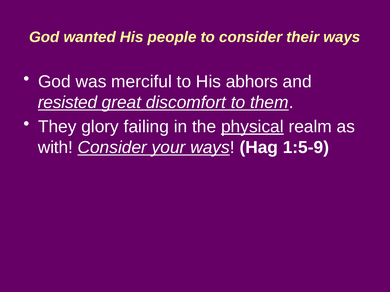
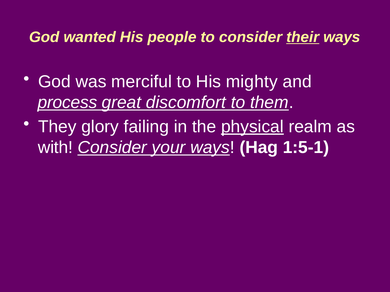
their underline: none -> present
abhors: abhors -> mighty
resisted: resisted -> process
1:5-9: 1:5-9 -> 1:5-1
